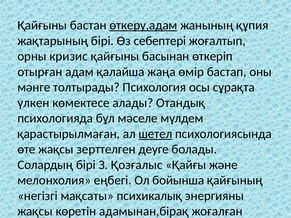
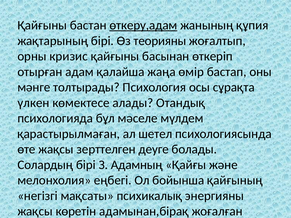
себептері: себептері -> теорияны
шетел underline: present -> none
Қозғалыс: Қозғалыс -> Адамның
